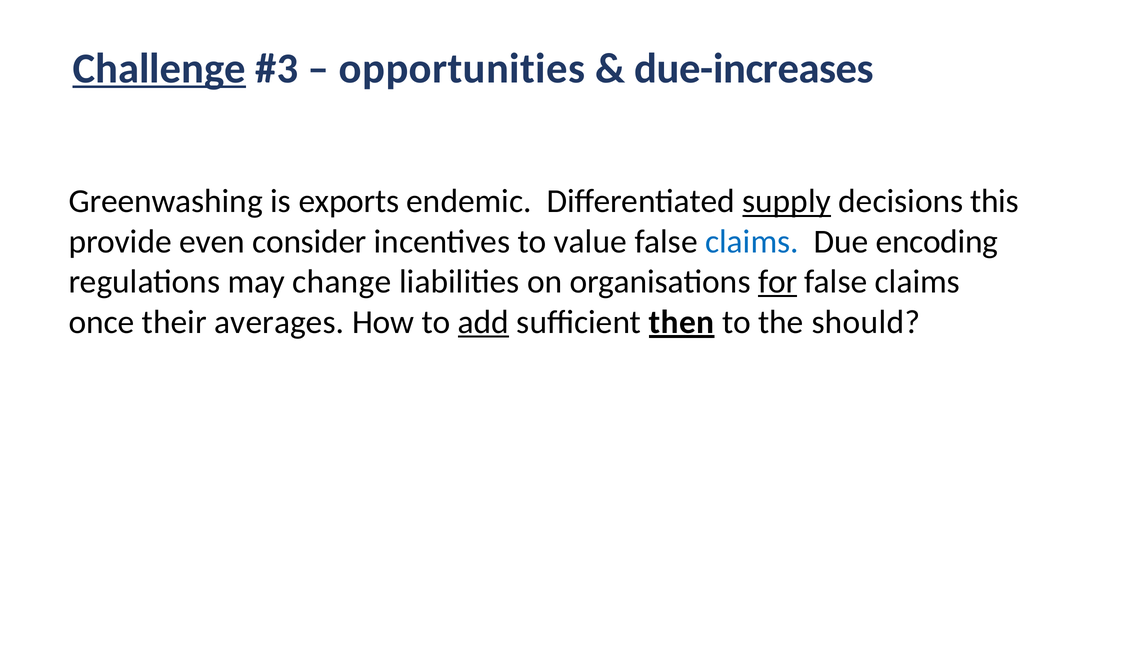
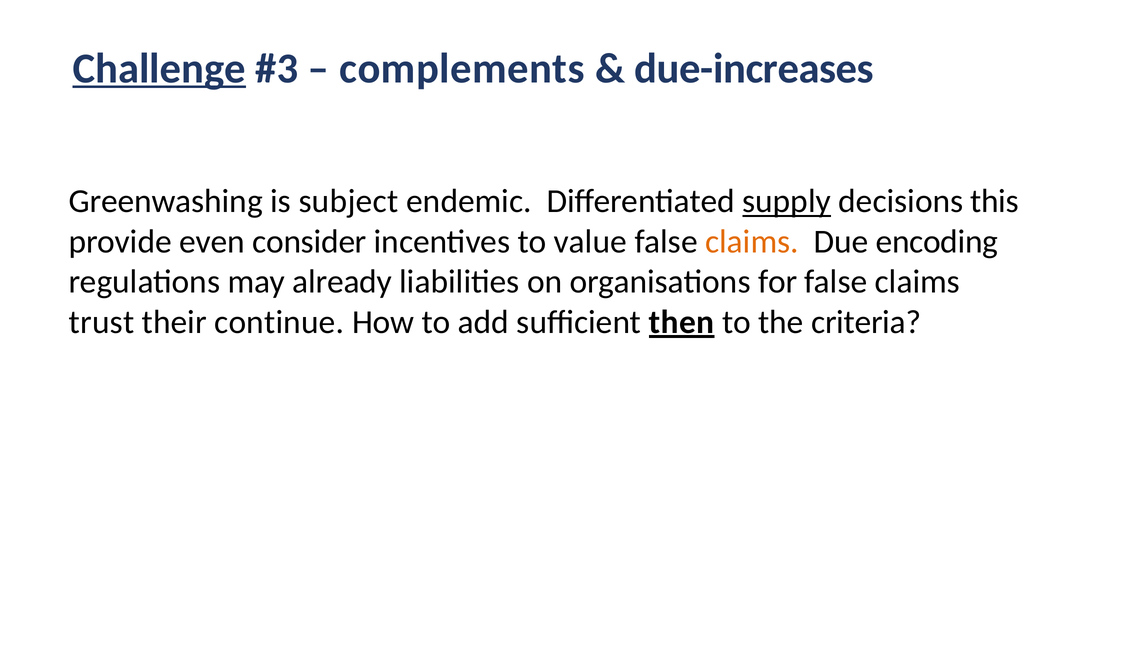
opportunities: opportunities -> complements
exports: exports -> subject
claims at (752, 242) colour: blue -> orange
change: change -> already
for underline: present -> none
once: once -> trust
averages: averages -> continue
add underline: present -> none
should: should -> criteria
